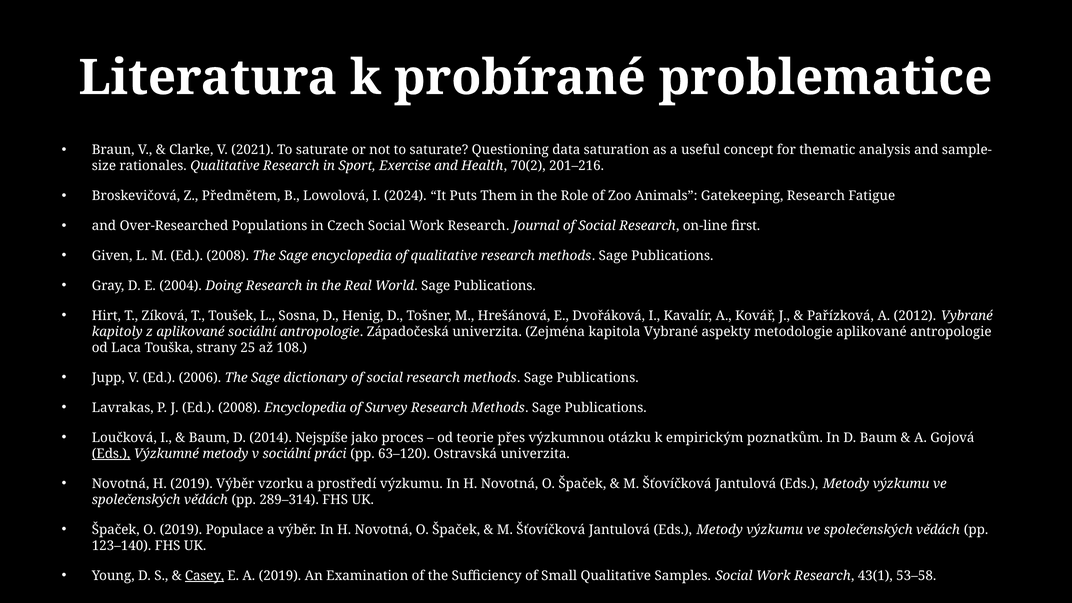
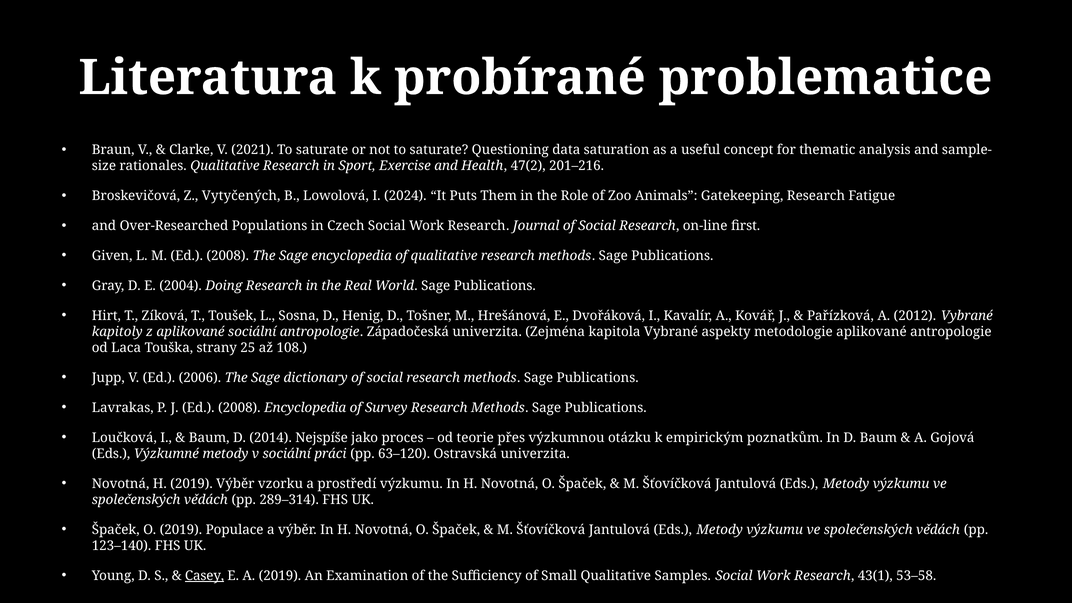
70(2: 70(2 -> 47(2
Předmětem: Předmětem -> Vytyčených
Eds at (111, 454) underline: present -> none
